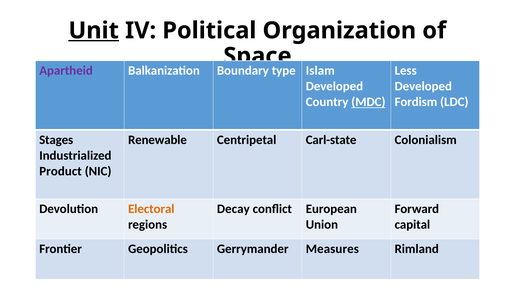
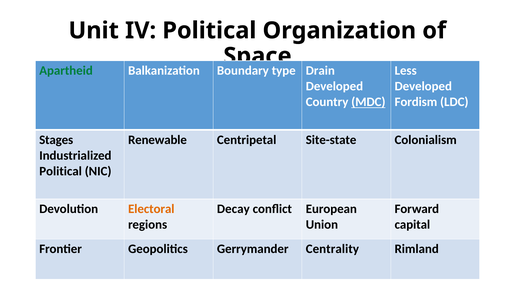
Unit underline: present -> none
Apartheid colour: purple -> green
Islam: Islam -> Drain
Carl-state: Carl-state -> Site-state
Product at (61, 171): Product -> Political
Measures: Measures -> Centrality
